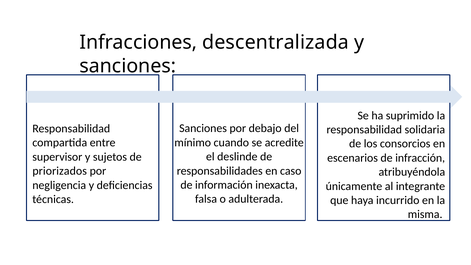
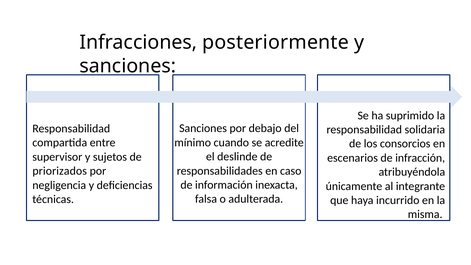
descentralizada: descentralizada -> posteriormente
